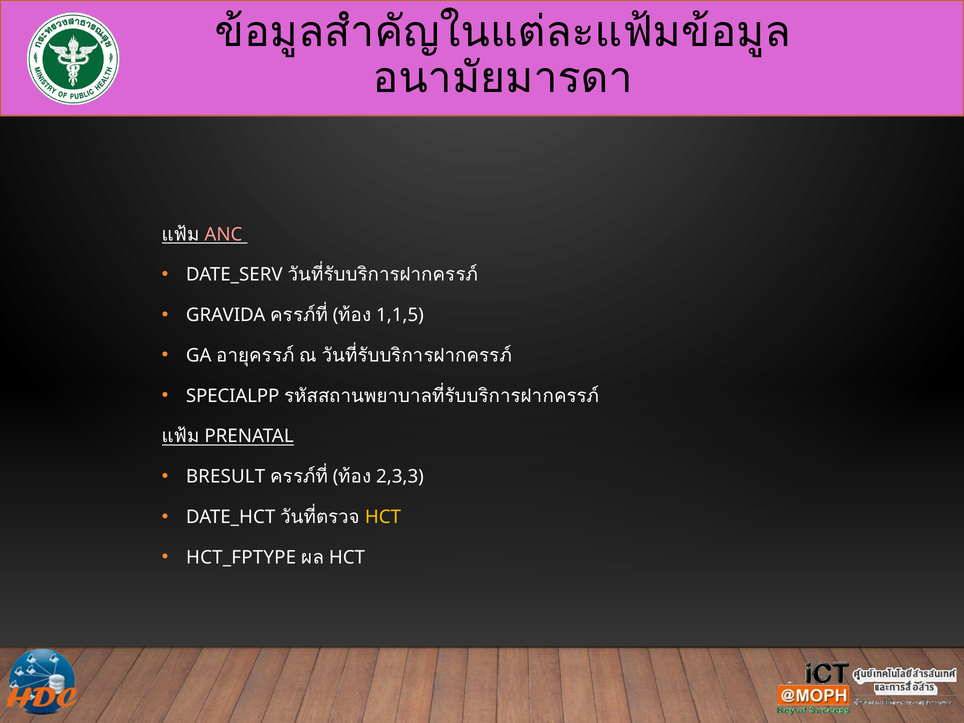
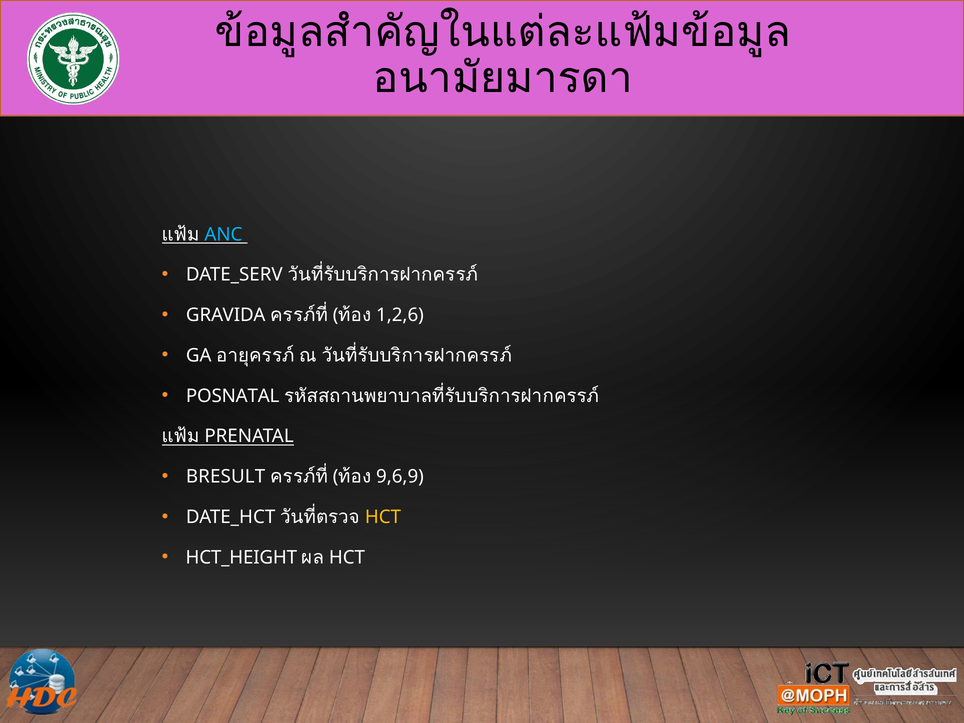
ANC colour: pink -> light blue
1,1,5: 1,1,5 -> 1,2,6
SPECIALPP: SPECIALPP -> POSNATAL
2,3,3: 2,3,3 -> 9,6,9
HCT_FPTYPE: HCT_FPTYPE -> HCT_HEIGHT
